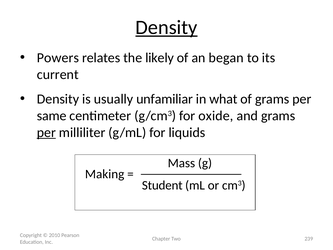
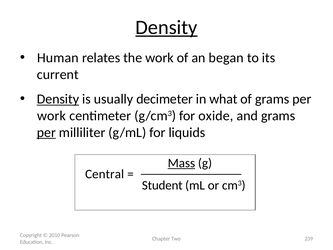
Powers: Powers -> Human
the likely: likely -> work
Density at (58, 99) underline: none -> present
unfamiliar: unfamiliar -> decimeter
same at (52, 116): same -> work
Mass underline: none -> present
Making: Making -> Central
